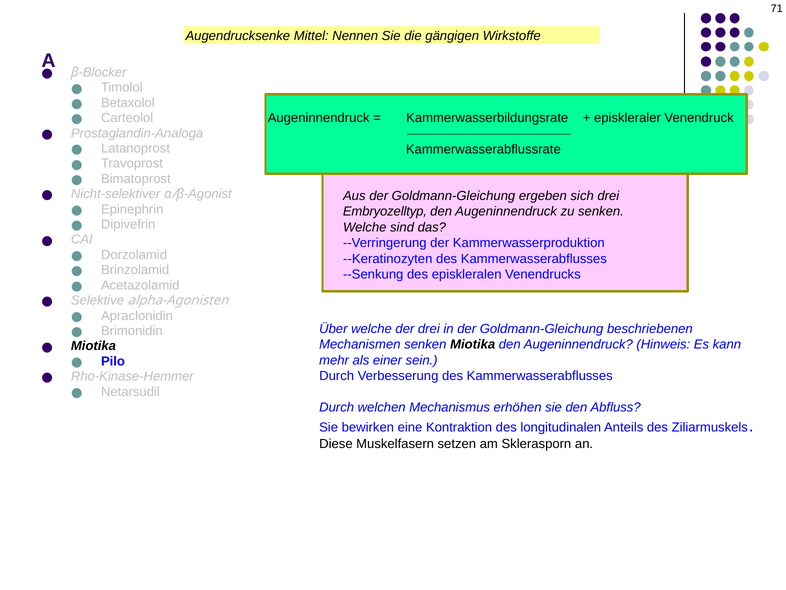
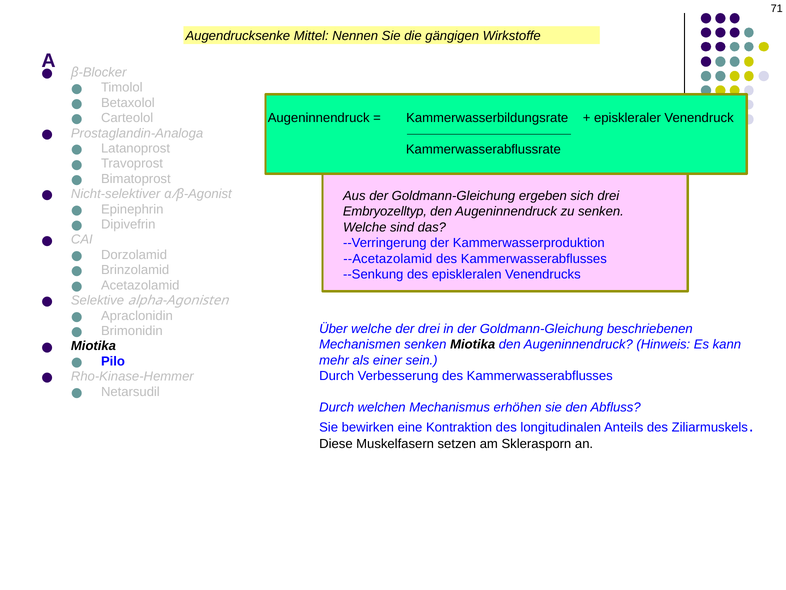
--Keratinozyten: --Keratinozyten -> --Acetazolamid
